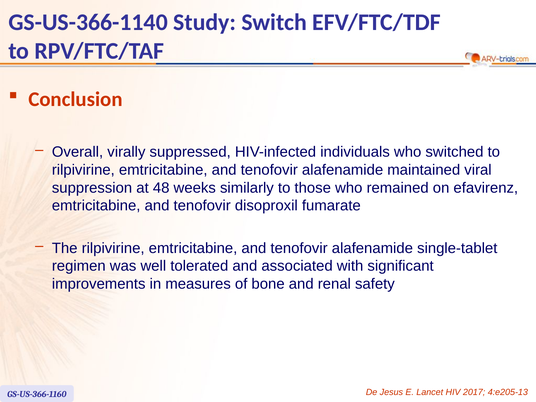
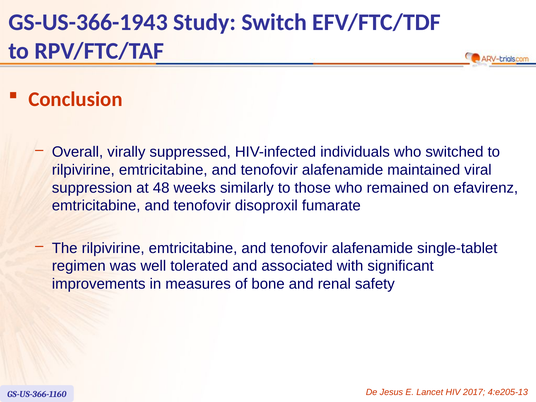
GS-US-366-1140: GS-US-366-1140 -> GS-US-366-1943
